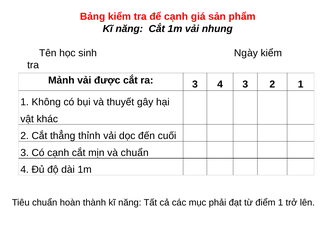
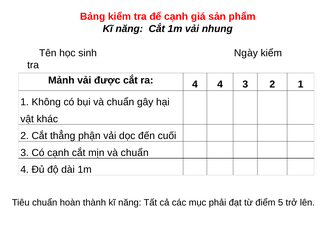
ra 3: 3 -> 4
bụi và thuyết: thuyết -> chuẩn
thỉnh: thỉnh -> phận
điểm 1: 1 -> 5
